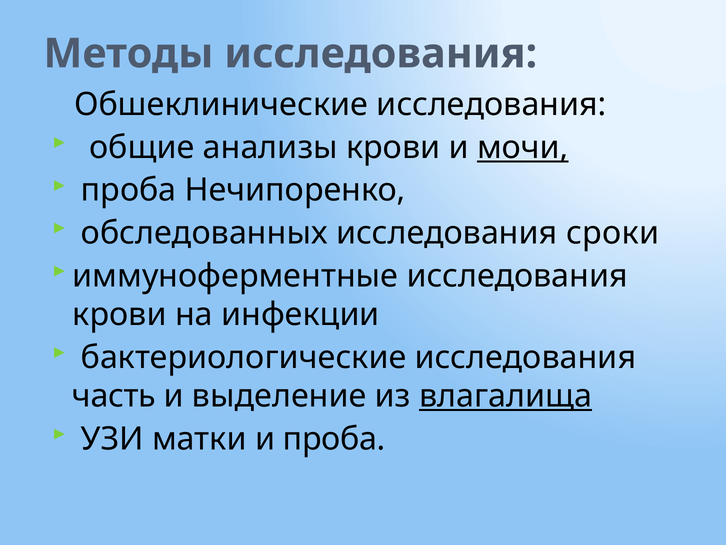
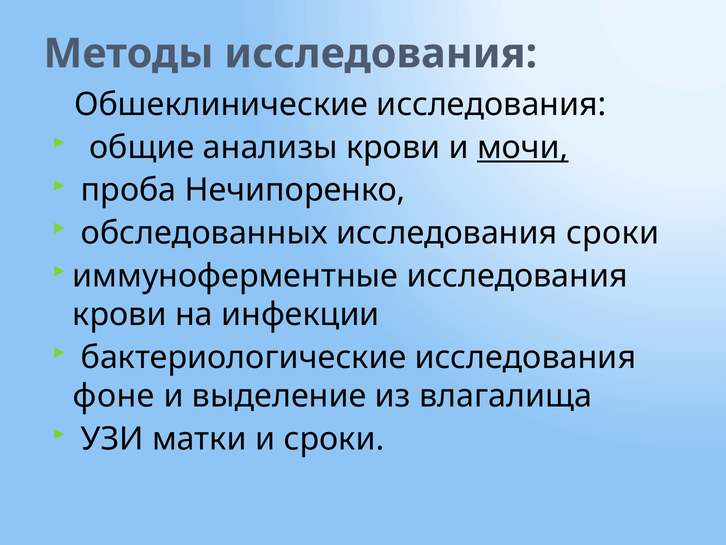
часть: часть -> фоне
влагалища underline: present -> none
и проба: проба -> сроки
